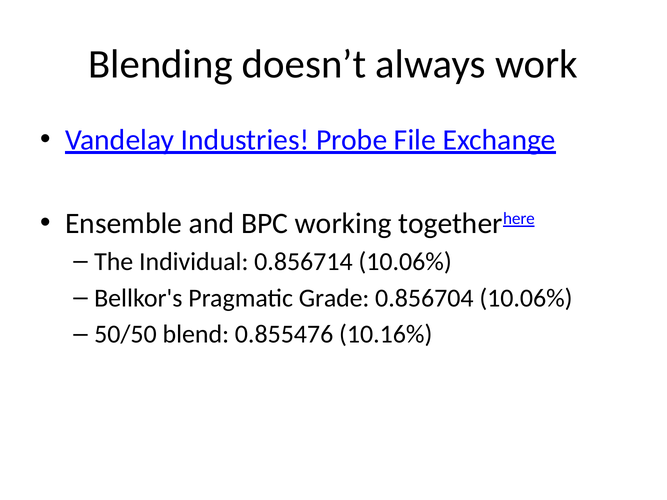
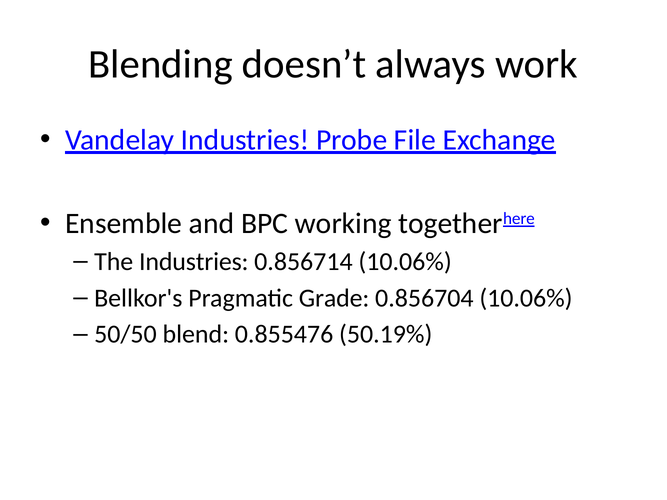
The Individual: Individual -> Industries
10.16%: 10.16% -> 50.19%
